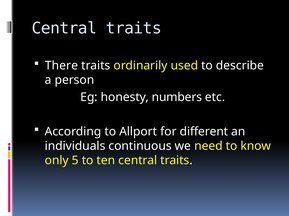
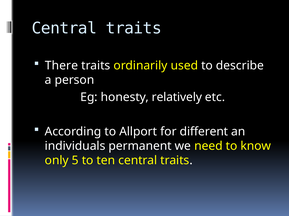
numbers: numbers -> relatively
continuous: continuous -> permanent
